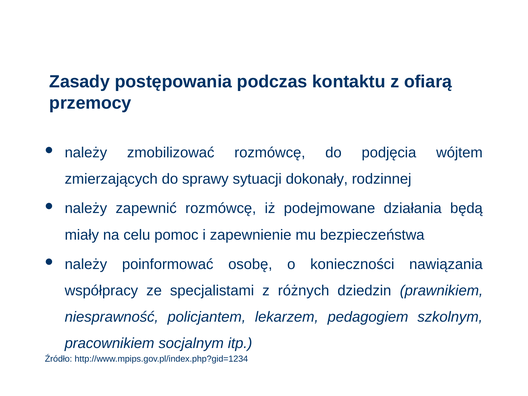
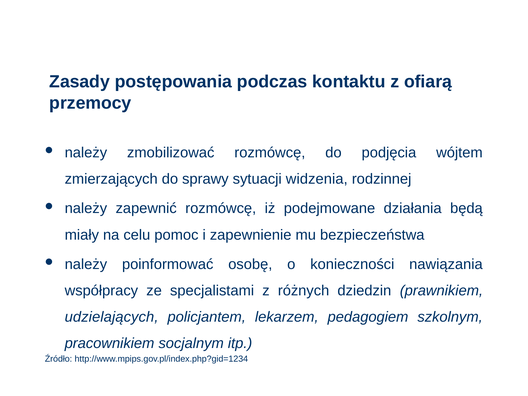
dokonały: dokonały -> widzenia
niesprawność: niesprawność -> udzielających
